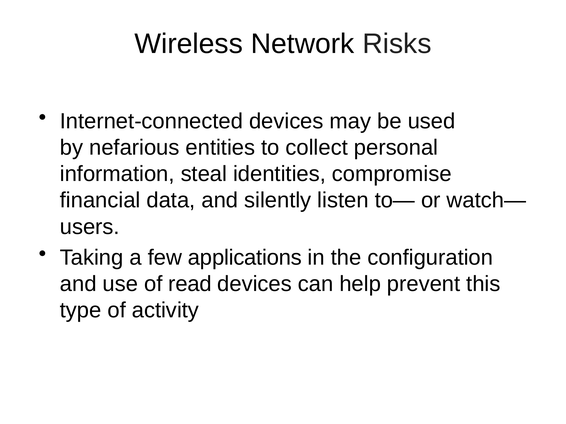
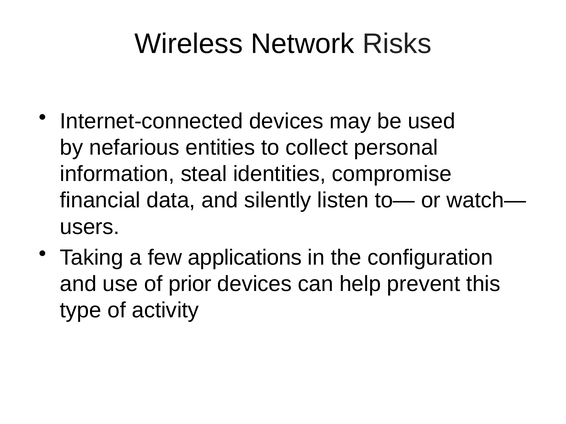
read: read -> prior
